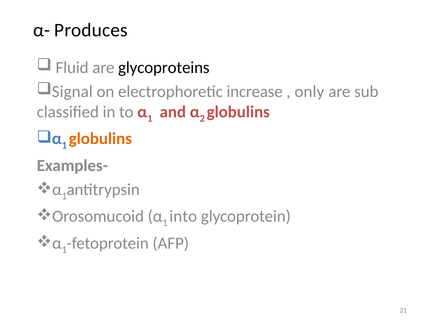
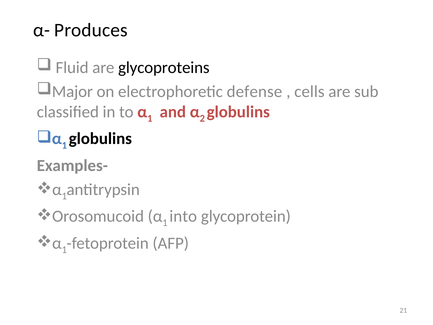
Signal: Signal -> Major
increase: increase -> defense
only: only -> cells
globulins at (100, 139) colour: orange -> black
